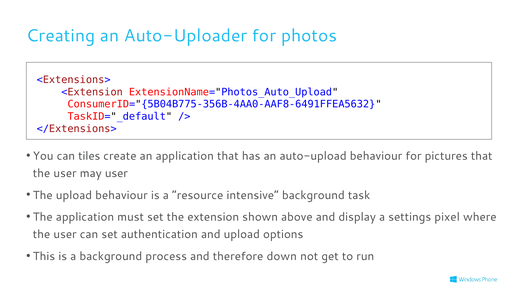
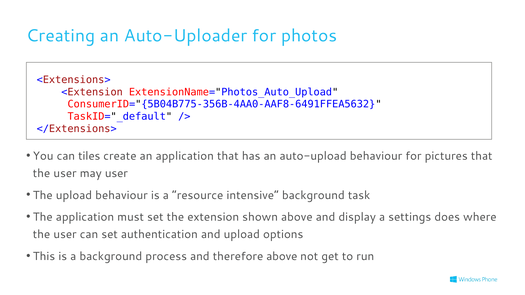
pixel: pixel -> does
therefore down: down -> above
